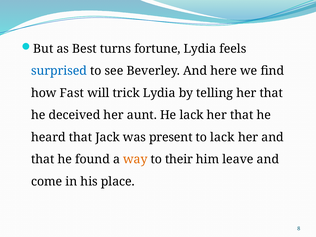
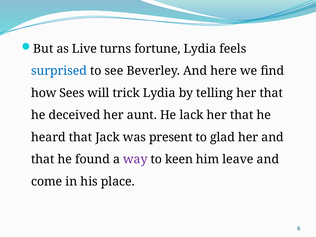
Best: Best -> Live
Fast: Fast -> Sees
to lack: lack -> glad
way colour: orange -> purple
their: their -> keen
